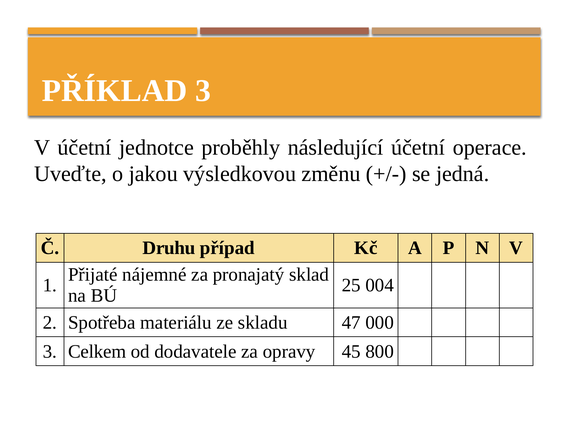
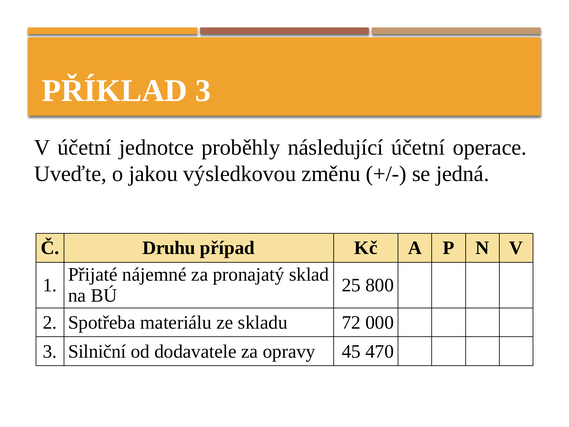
004: 004 -> 800
47: 47 -> 72
Celkem: Celkem -> Silniční
800: 800 -> 470
